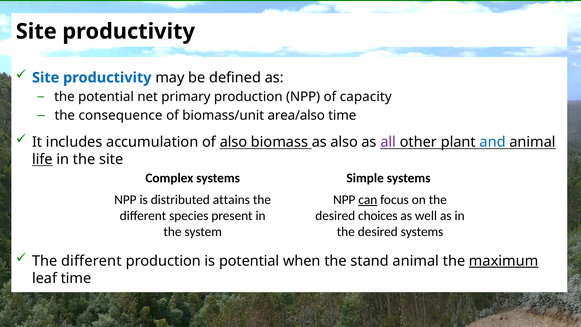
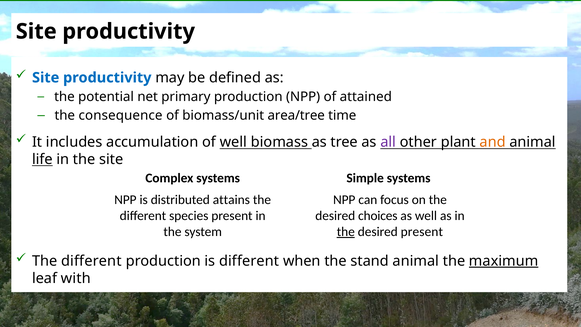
capacity: capacity -> attained
area/also: area/also -> area/tree
of also: also -> well
as also: also -> tree
and colour: blue -> orange
can underline: present -> none
the at (346, 232) underline: none -> present
desired systems: systems -> present
is potential: potential -> different
leaf time: time -> with
